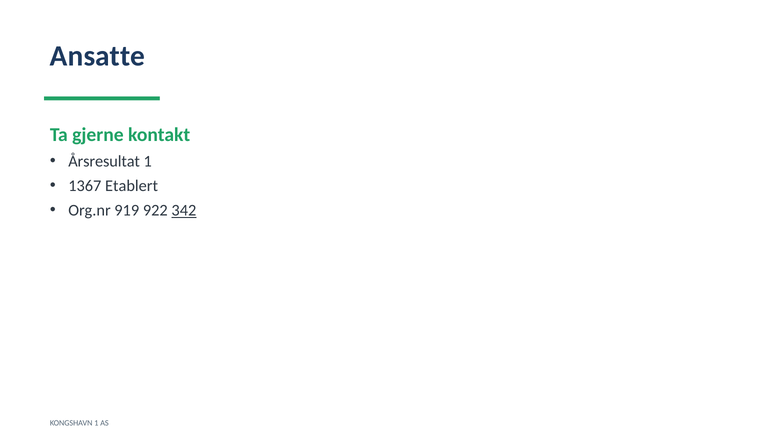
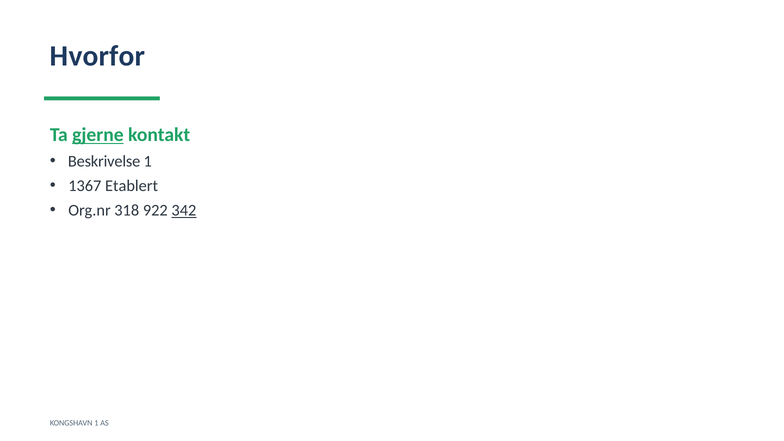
Ansatte: Ansatte -> Hvorfor
gjerne underline: none -> present
Årsresultat: Årsresultat -> Beskrivelse
919: 919 -> 318
